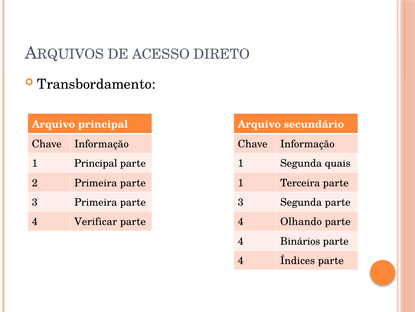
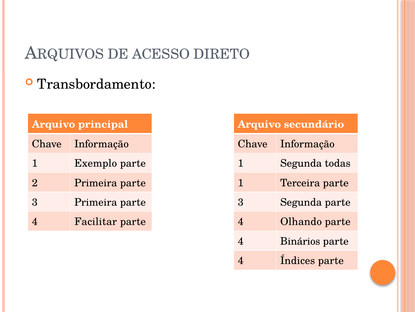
1 Principal: Principal -> Exemplo
quais: quais -> todas
Verificar: Verificar -> Facilitar
